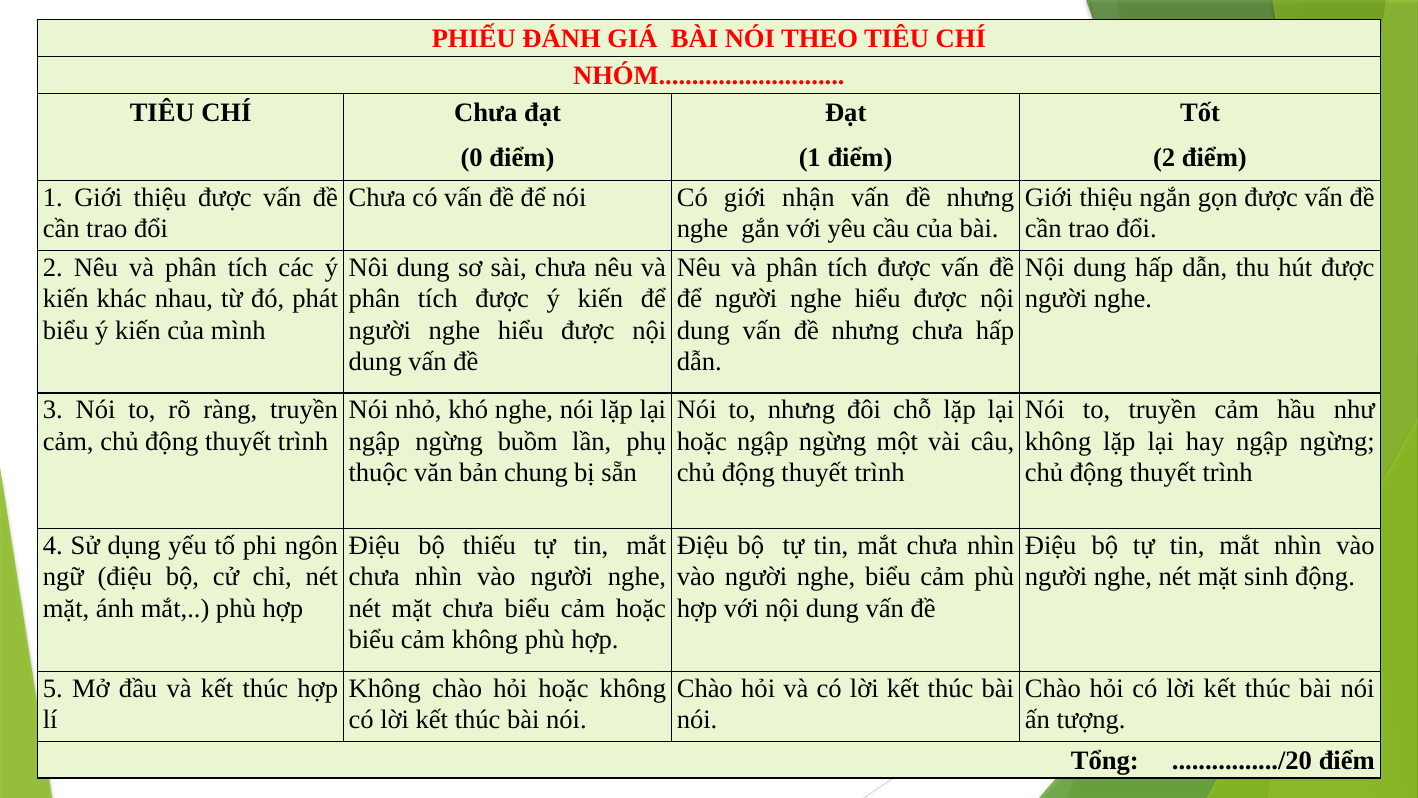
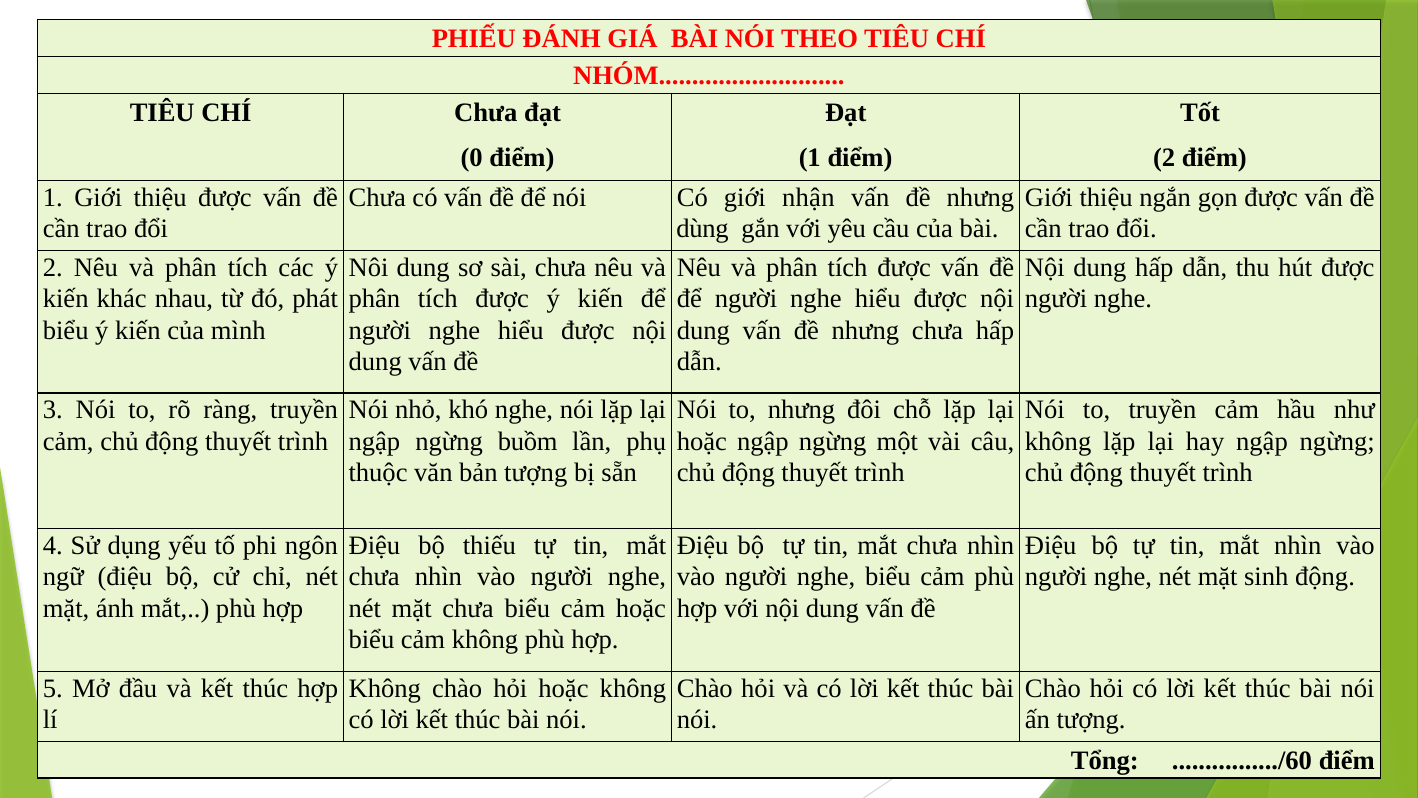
nghe at (702, 229): nghe -> dùng
bản chung: chung -> tượng
................/20: ................/20 -> ................/60
